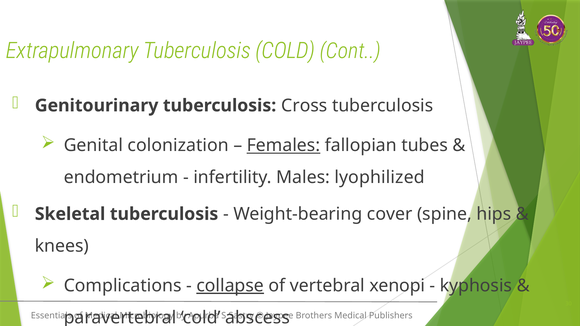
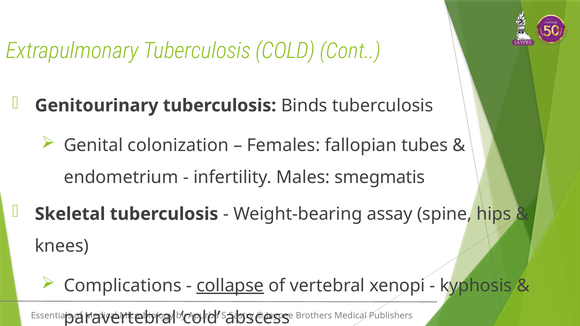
Cross: Cross -> Binds
Females underline: present -> none
lyophilized: lyophilized -> smegmatis
cover: cover -> assay
